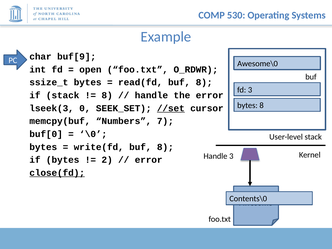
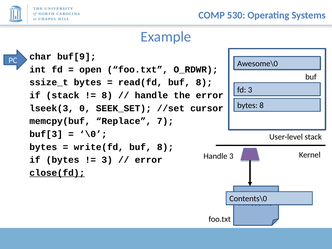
//set underline: present -> none
Numbers: Numbers -> Replace
buf[0: buf[0 -> buf[3
2 at (107, 160): 2 -> 3
